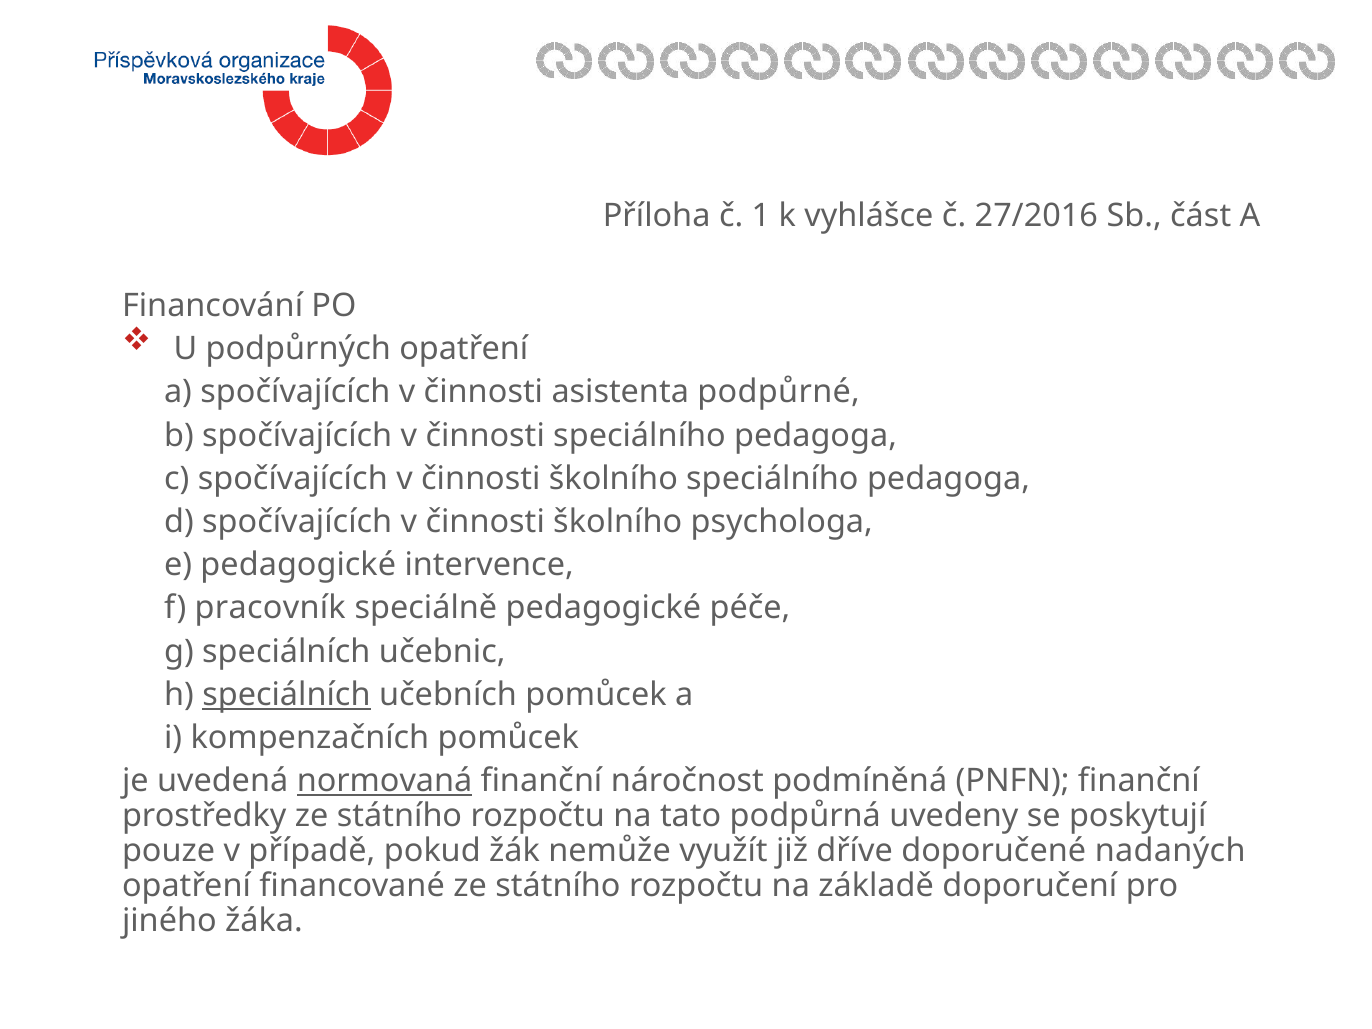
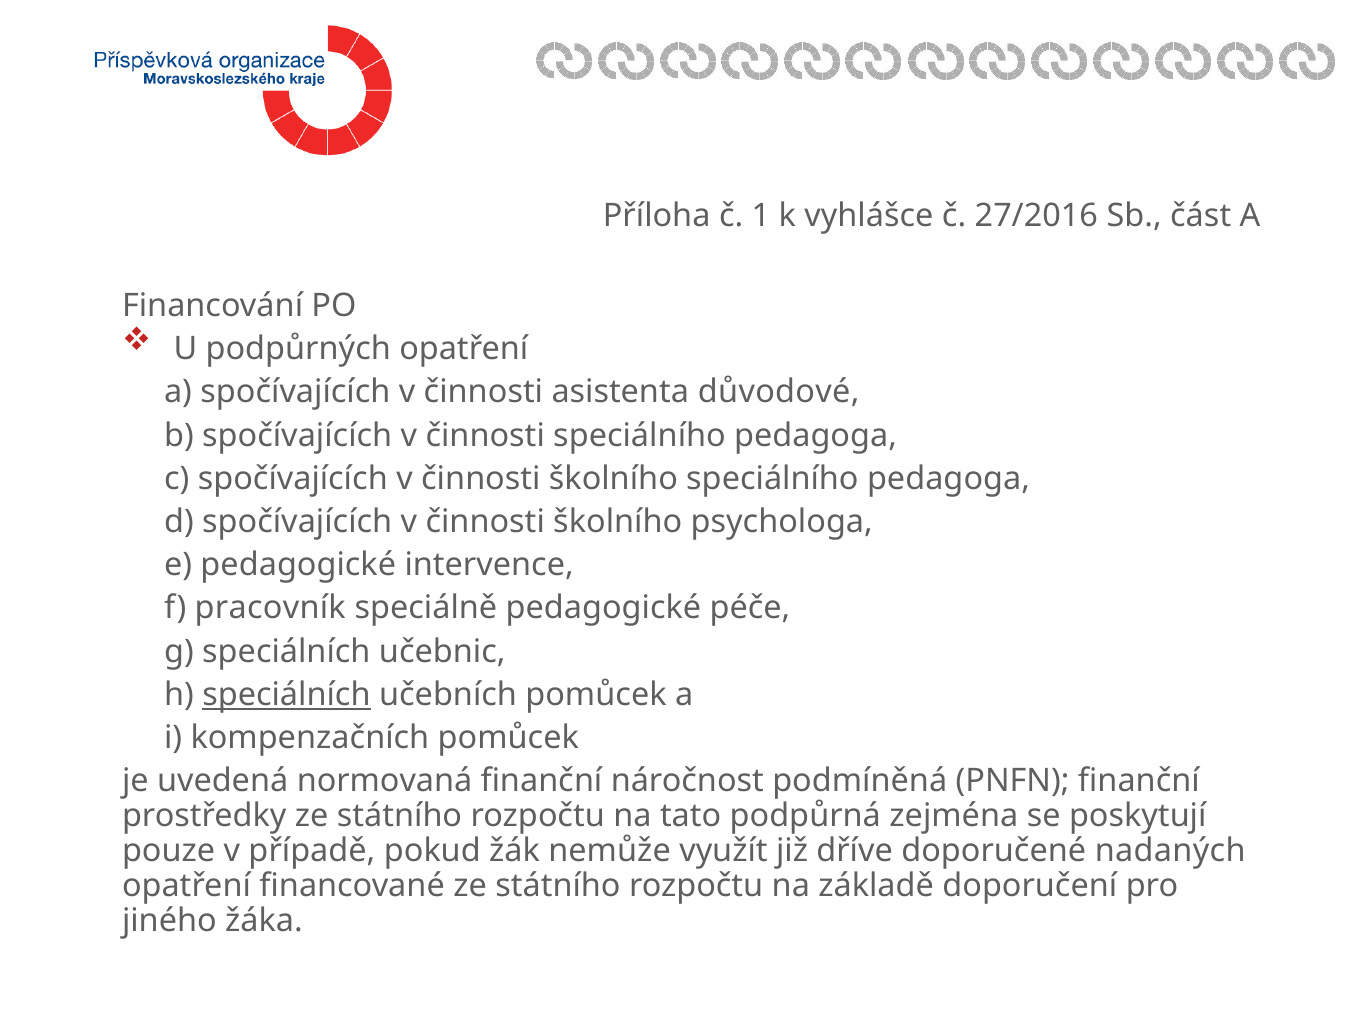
podpůrné: podpůrné -> důvodové
normovaná underline: present -> none
uvedeny: uvedeny -> zejména
